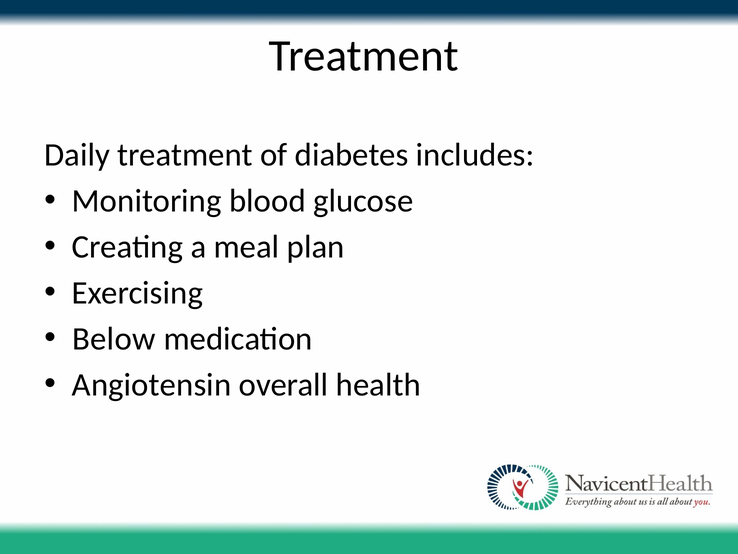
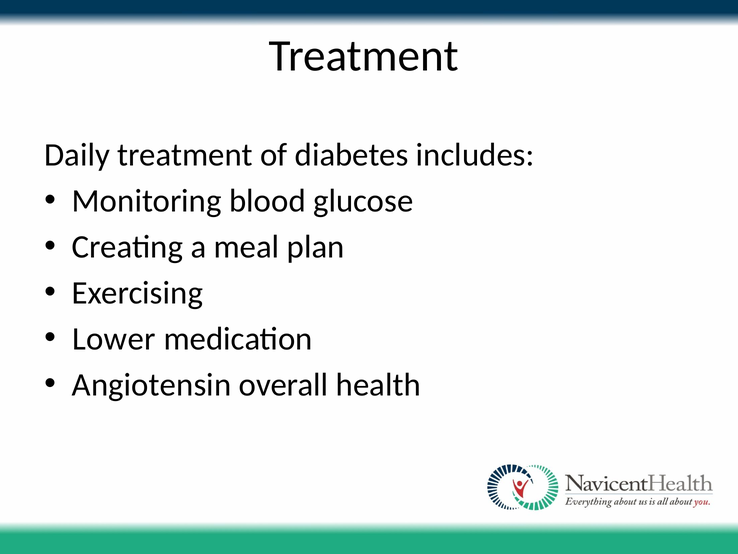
Below: Below -> Lower
